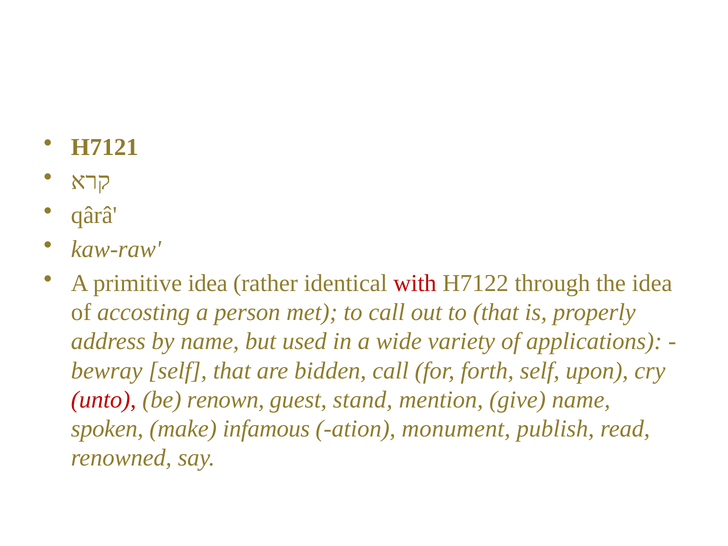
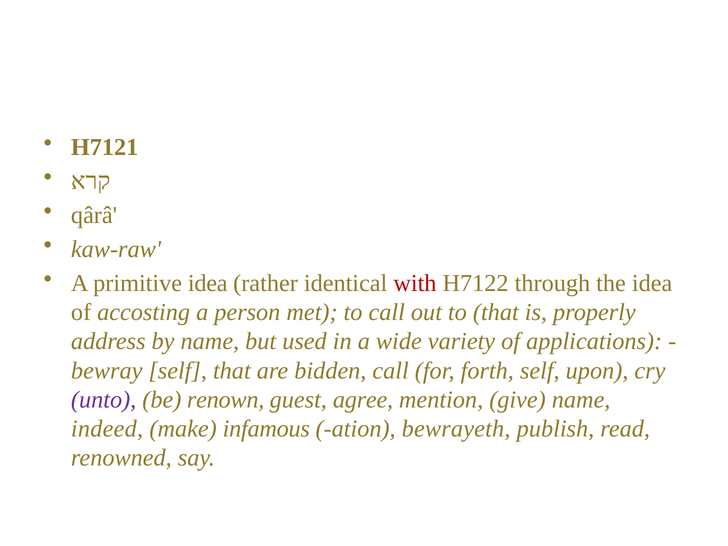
unto colour: red -> purple
stand: stand -> agree
spoken: spoken -> indeed
monument: monument -> bewrayeth
